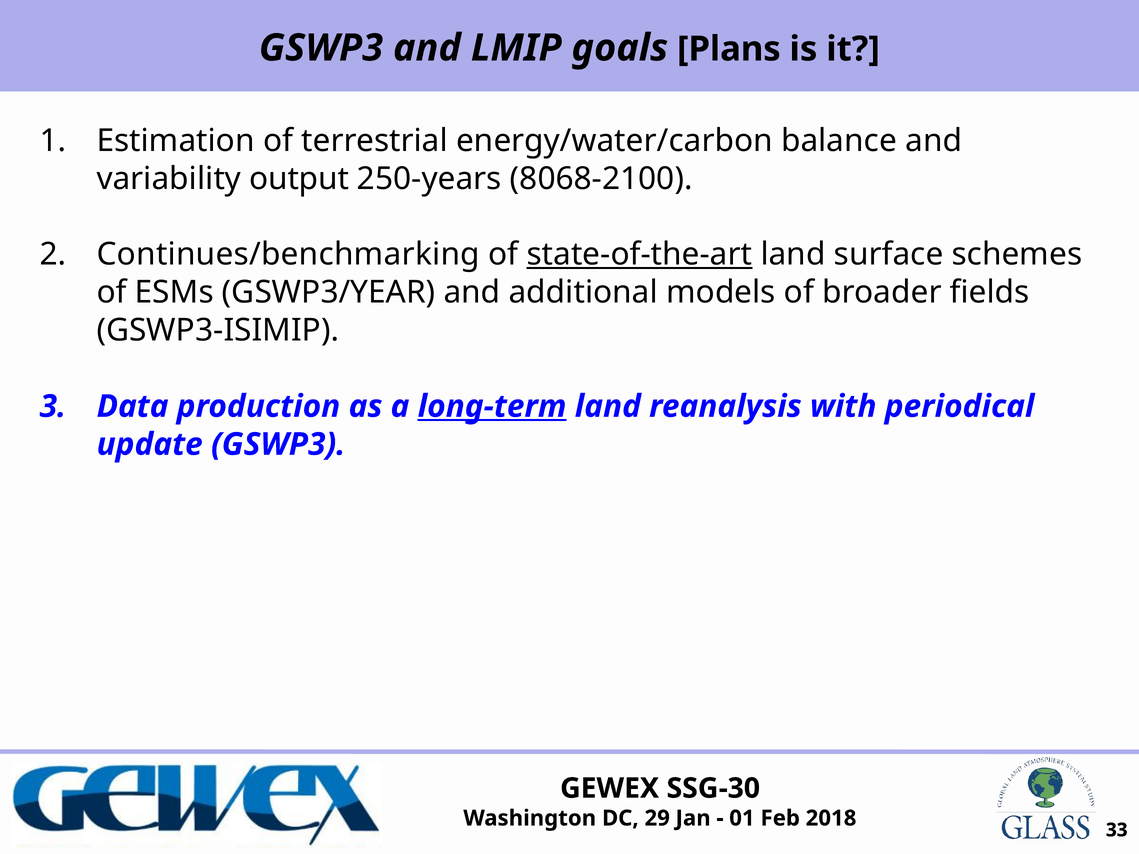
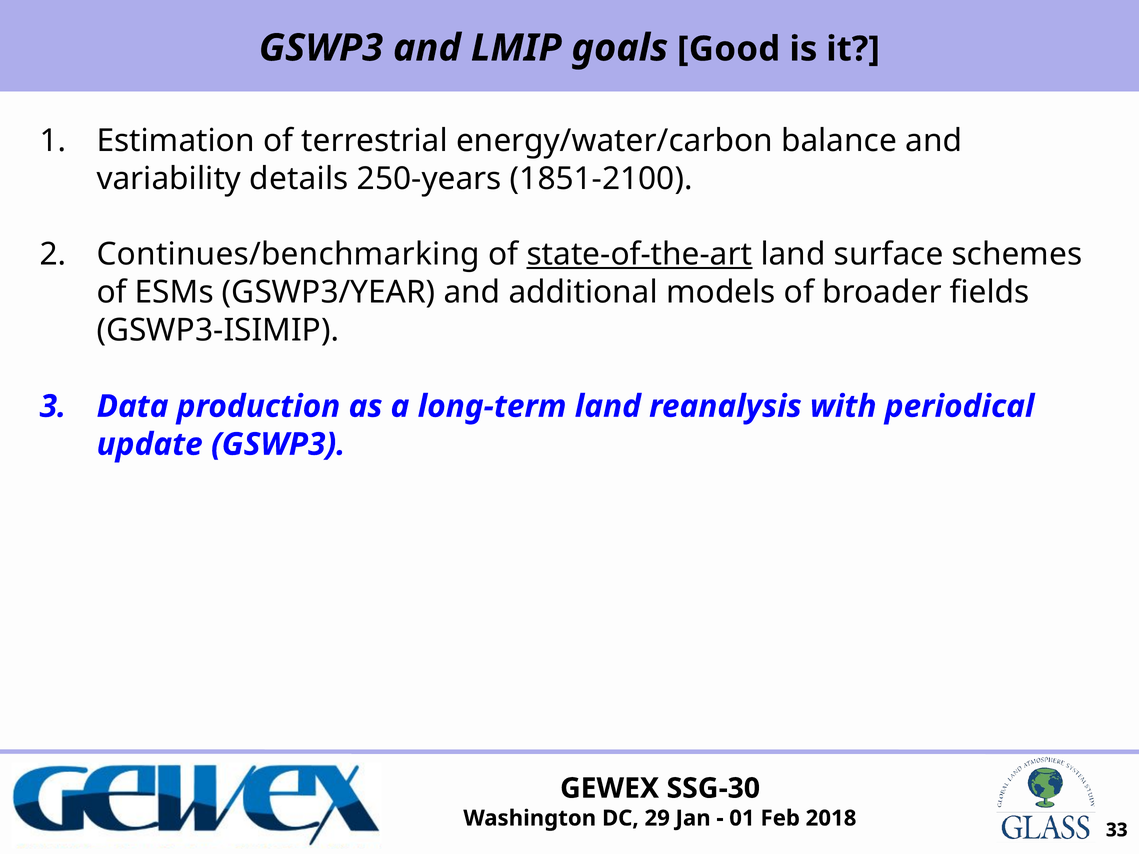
Plans: Plans -> Good
output: output -> details
8068-2100: 8068-2100 -> 1851-2100
long-term underline: present -> none
